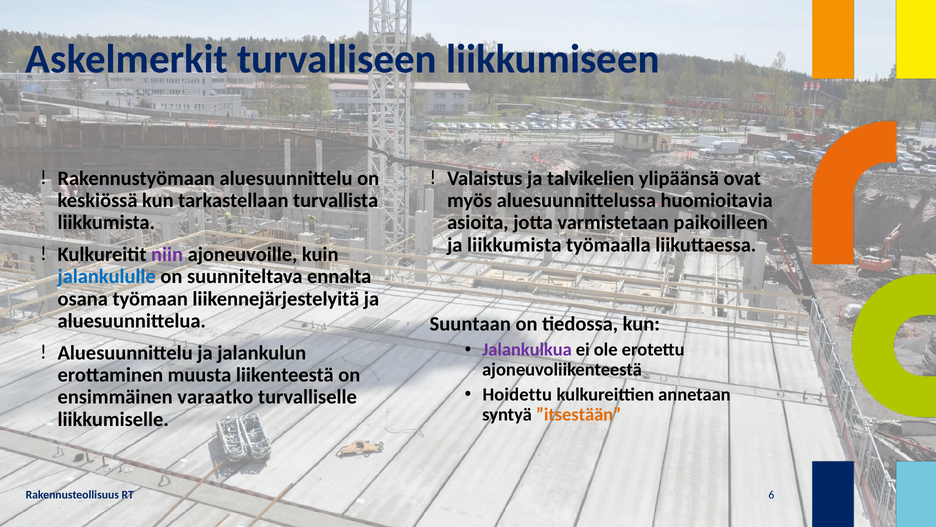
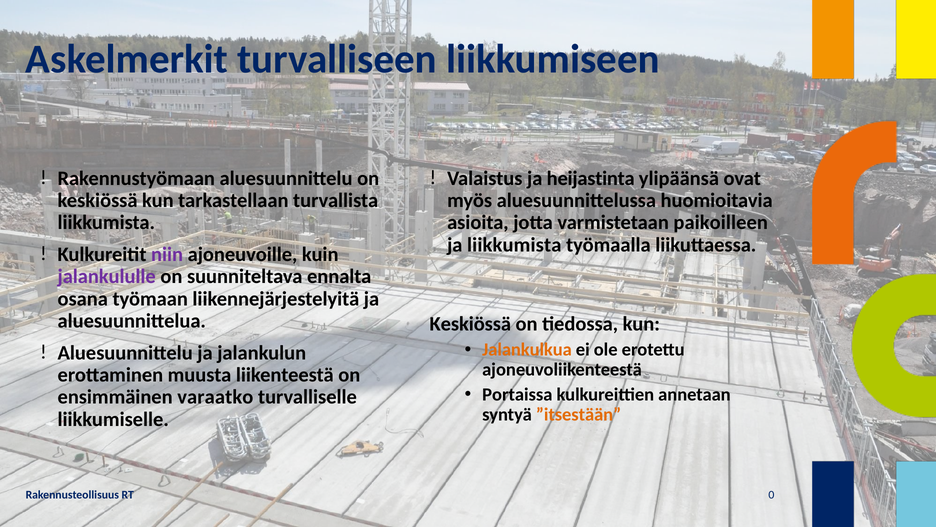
talvikelien: talvikelien -> heijastinta
jalankululle colour: blue -> purple
Suuntaan at (470, 323): Suuntaan -> Keskiössä
Jalankulkua colour: purple -> orange
Hoidettu: Hoidettu -> Portaissa
6: 6 -> 0
